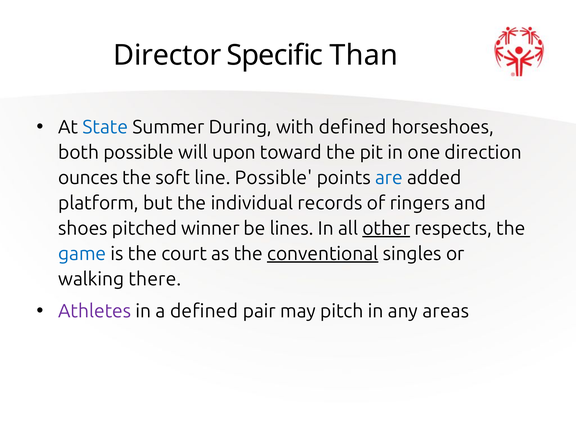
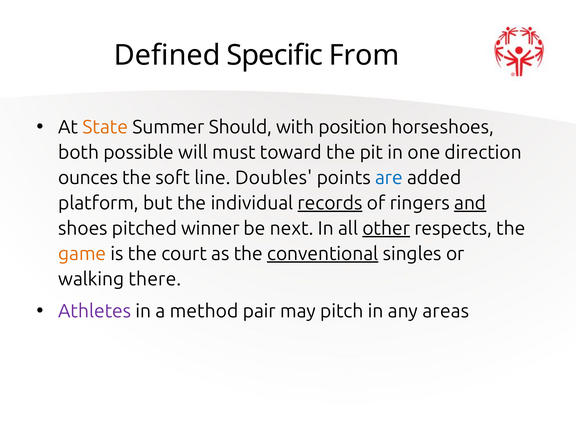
Director: Director -> Defined
Than: Than -> From
State colour: blue -> orange
During: During -> Should
with defined: defined -> position
upon: upon -> must
line Possible: Possible -> Doubles
records underline: none -> present
and underline: none -> present
lines: lines -> next
game colour: blue -> orange
a defined: defined -> method
